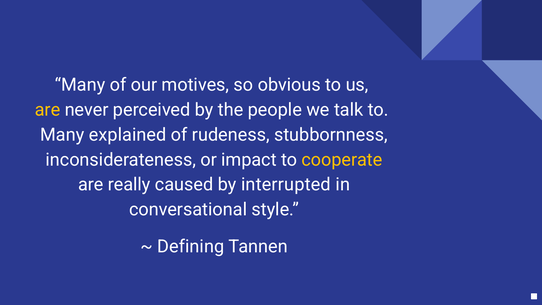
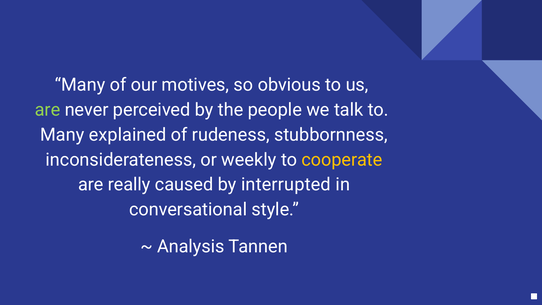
are at (48, 110) colour: yellow -> light green
impact: impact -> weekly
Defining: Defining -> Analysis
